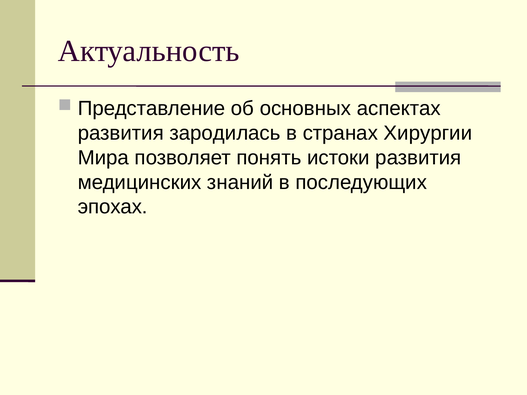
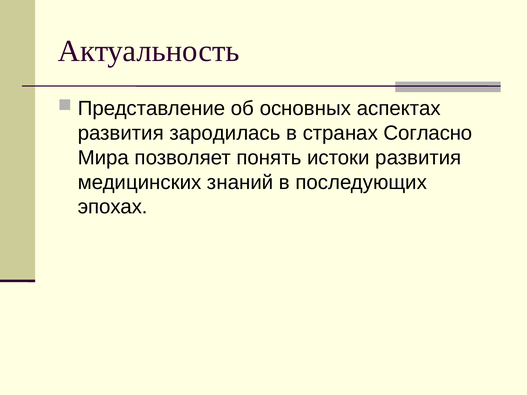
Хирургии: Хирургии -> Согласно
